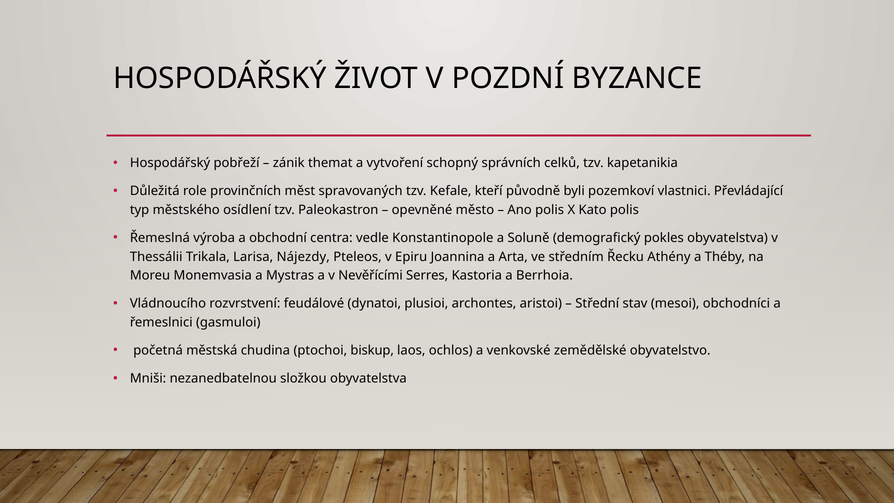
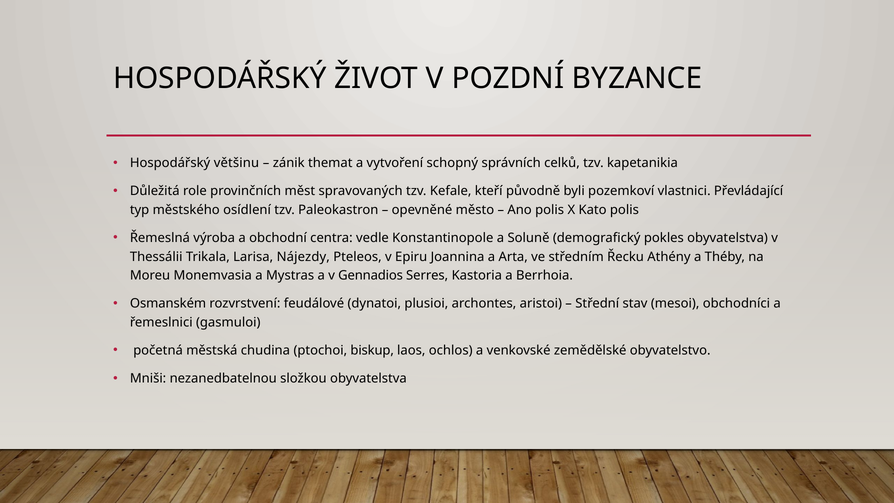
pobřeží: pobřeží -> většinu
Nevěřícími: Nevěřícími -> Gennadios
Vládnoucího: Vládnoucího -> Osmanském
